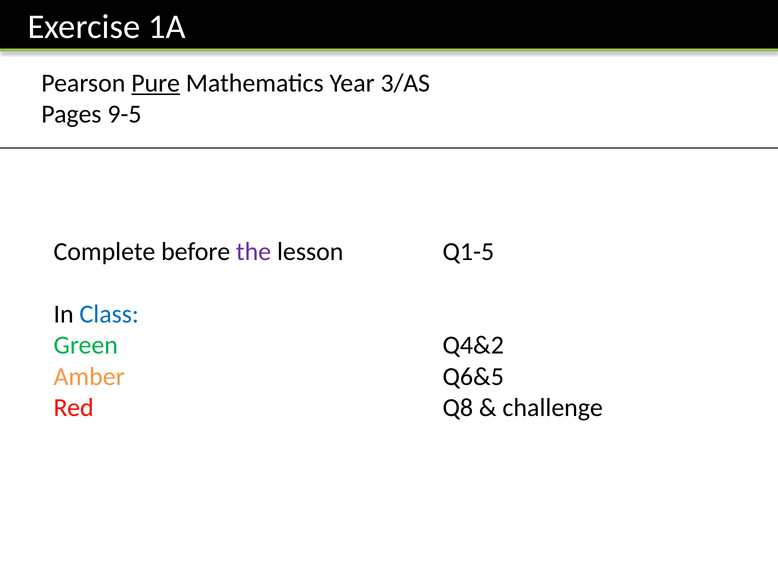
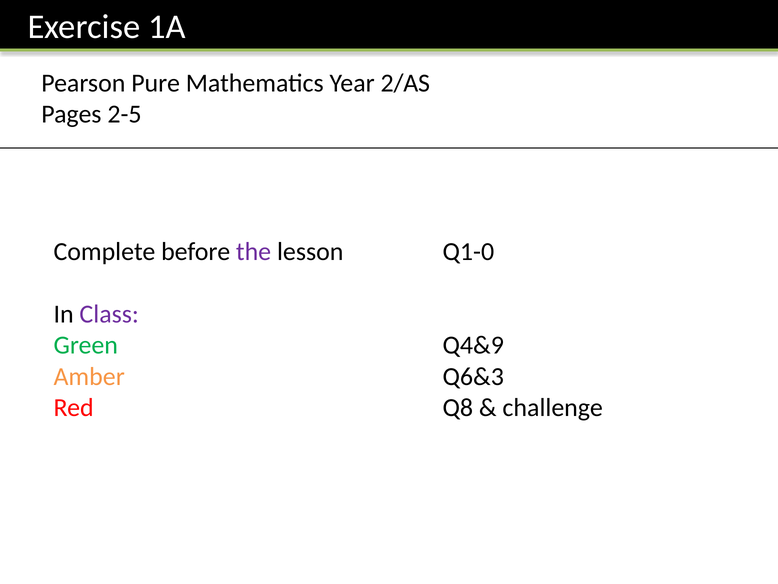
Pure underline: present -> none
3/AS: 3/AS -> 2/AS
9-5: 9-5 -> 2-5
Q1-5: Q1-5 -> Q1-0
Class colour: blue -> purple
Q4&2: Q4&2 -> Q4&9
Q6&5: Q6&5 -> Q6&3
